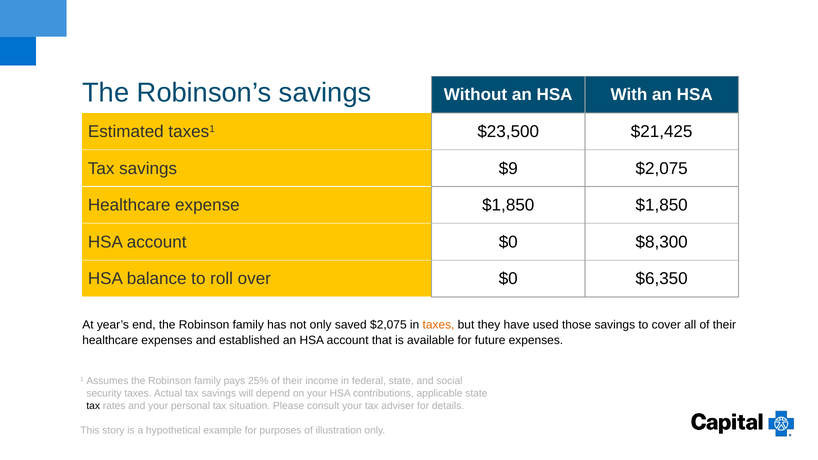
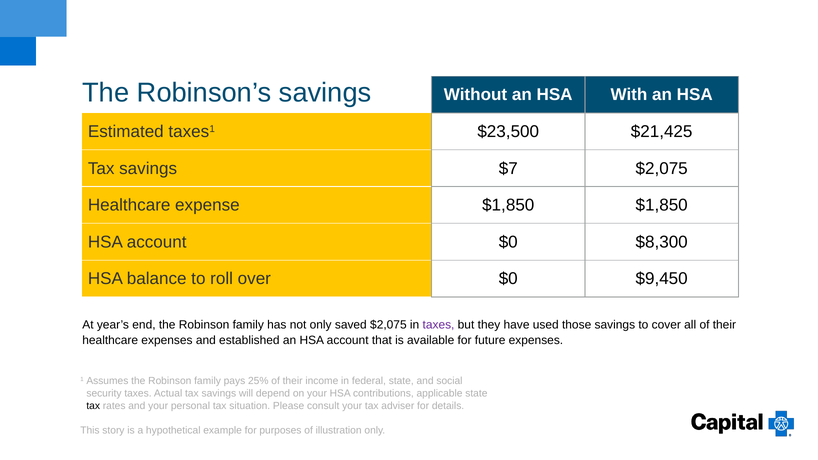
$9: $9 -> $7
$6,350: $6,350 -> $9,450
taxes at (438, 325) colour: orange -> purple
